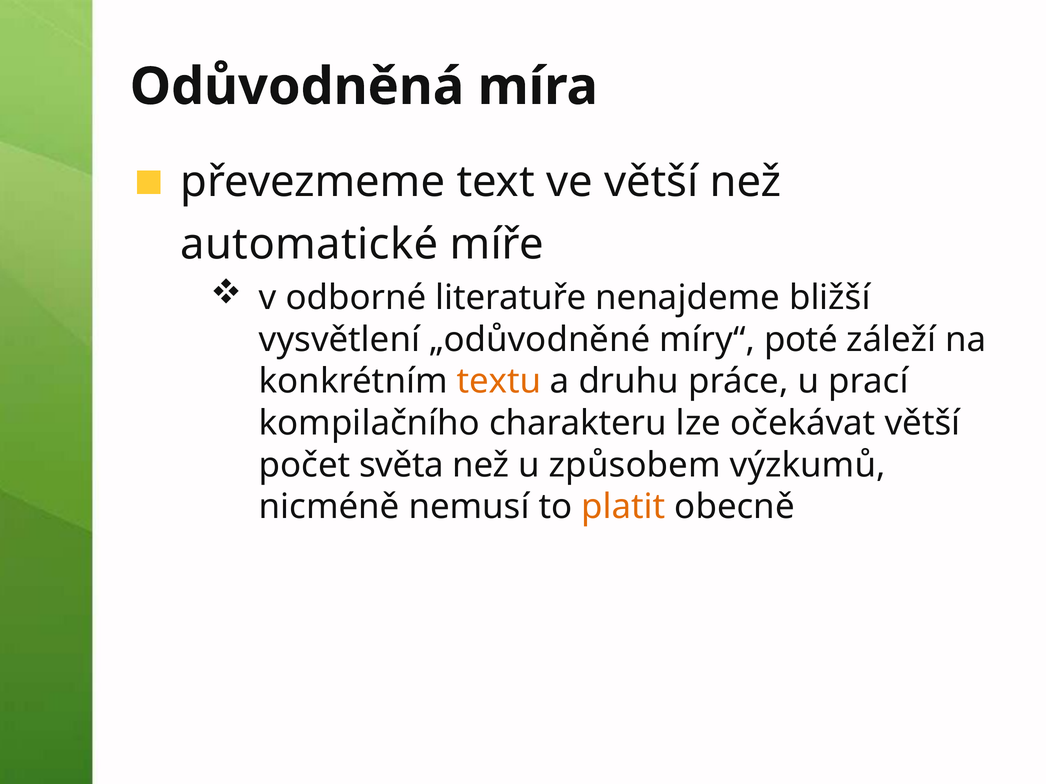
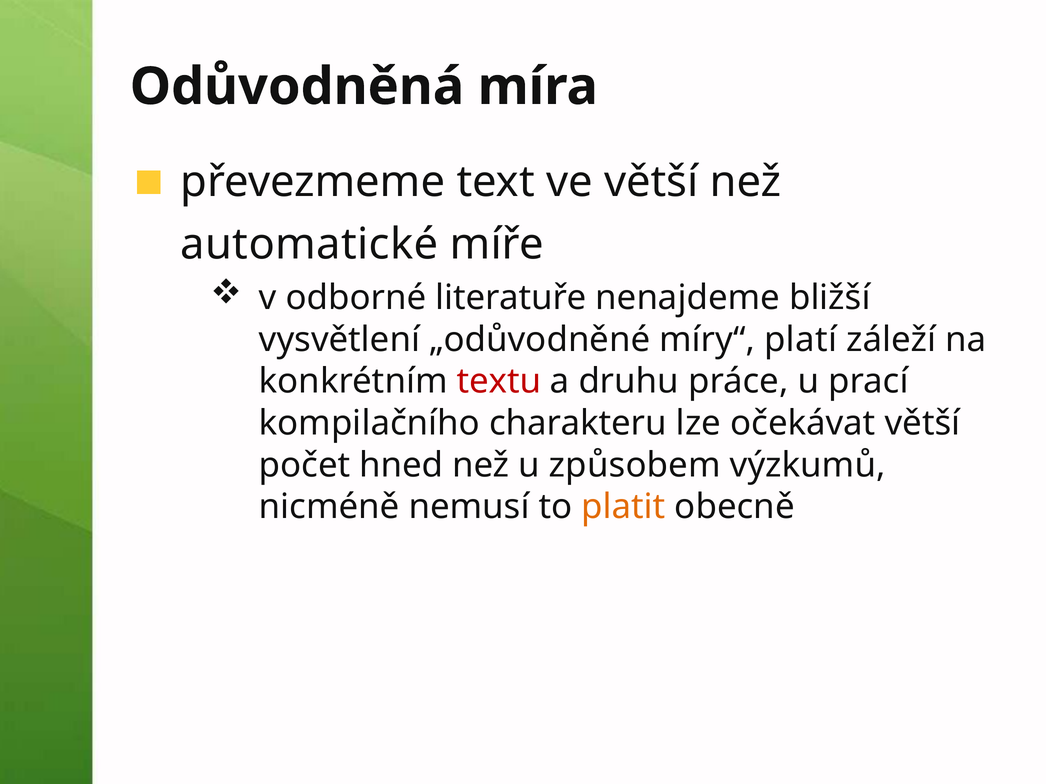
poté: poté -> platí
textu colour: orange -> red
světa: světa -> hned
